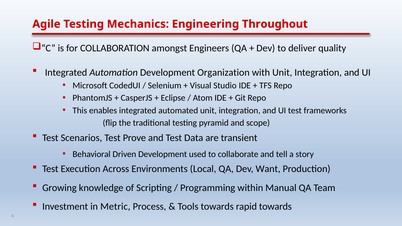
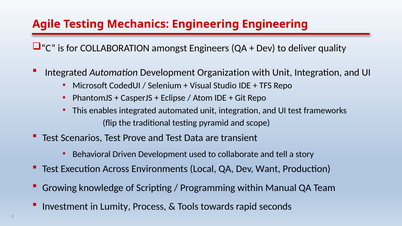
Engineering Throughout: Throughout -> Engineering
Metric: Metric -> Lumity
rapid towards: towards -> seconds
